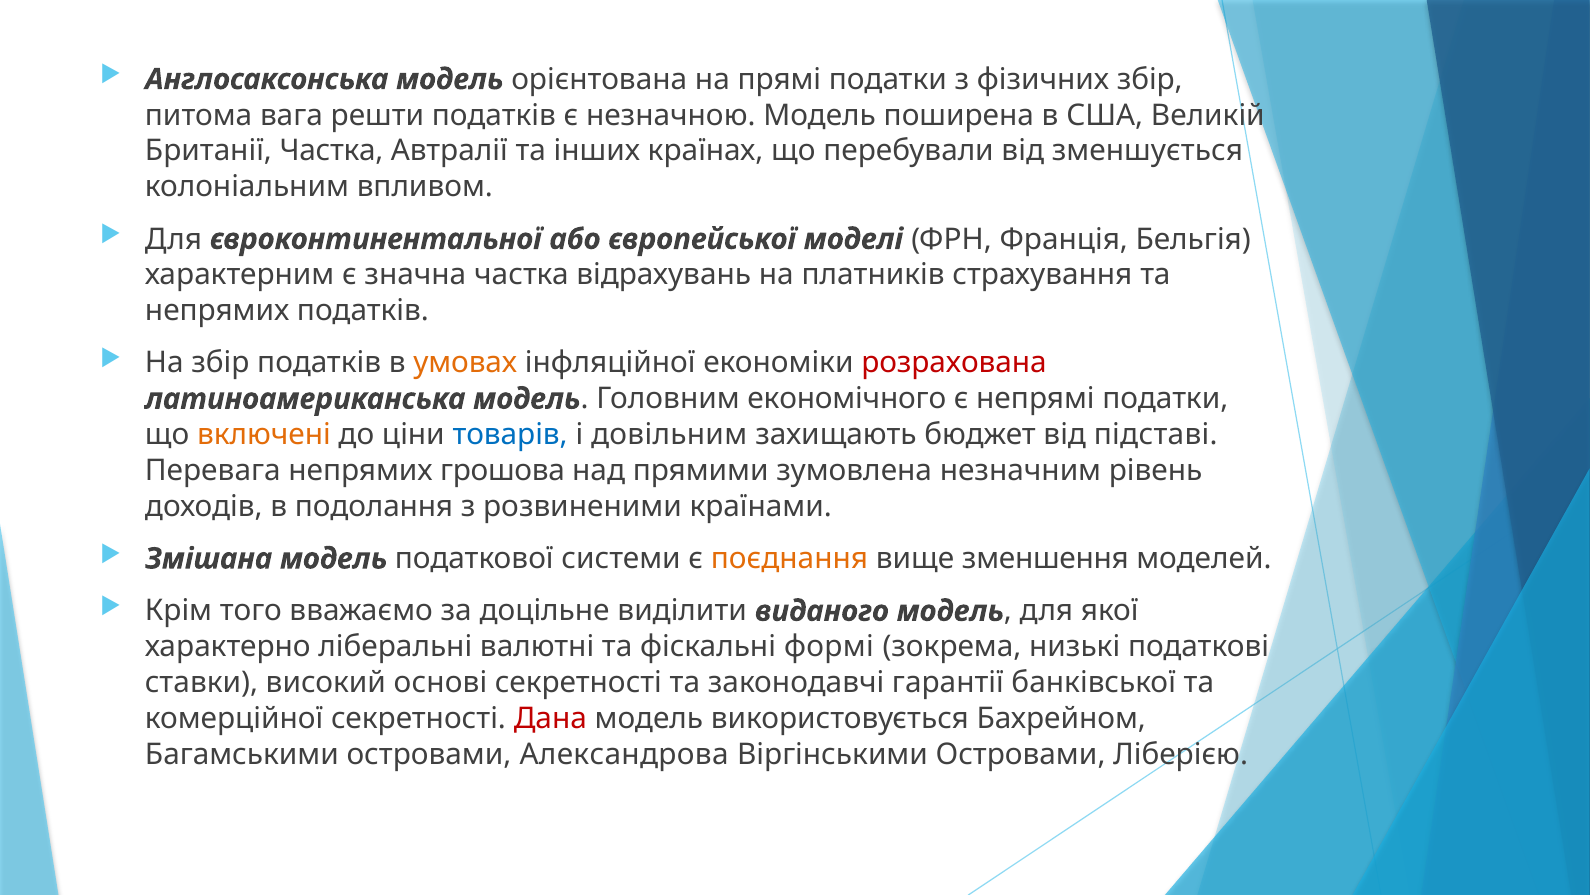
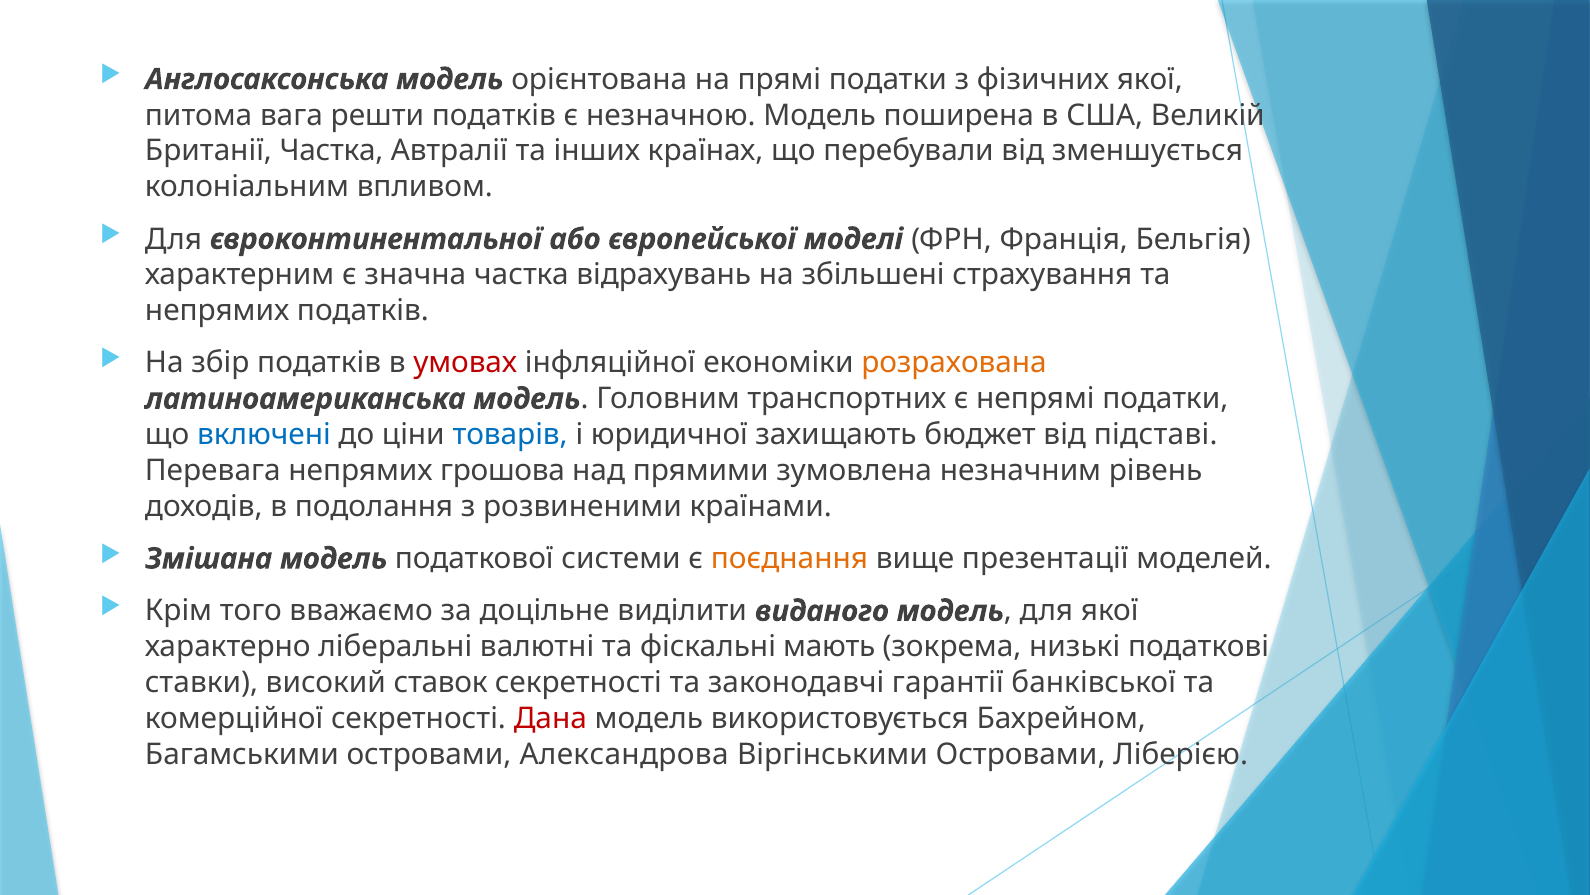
фізичних збір: збір -> якої
платників: платників -> збільшені
умовах colour: orange -> red
розрахована colour: red -> orange
економічного: економічного -> транспортних
включені colour: orange -> blue
довільним: довільним -> юридичної
зменшення: зменшення -> презентації
формі: формі -> мають
основі: основі -> ставок
